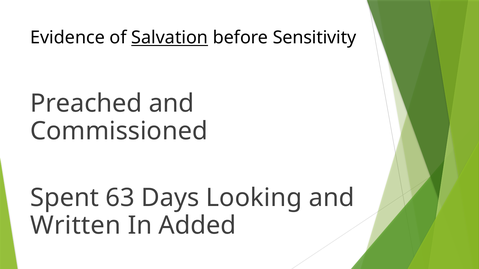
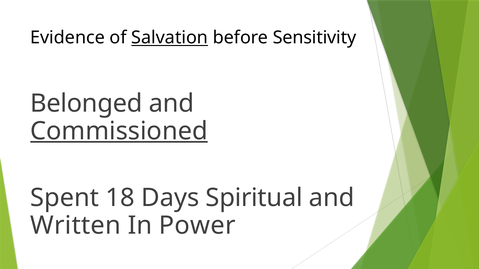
Preached: Preached -> Belonged
Commissioned underline: none -> present
63: 63 -> 18
Looking: Looking -> Spiritual
Added: Added -> Power
